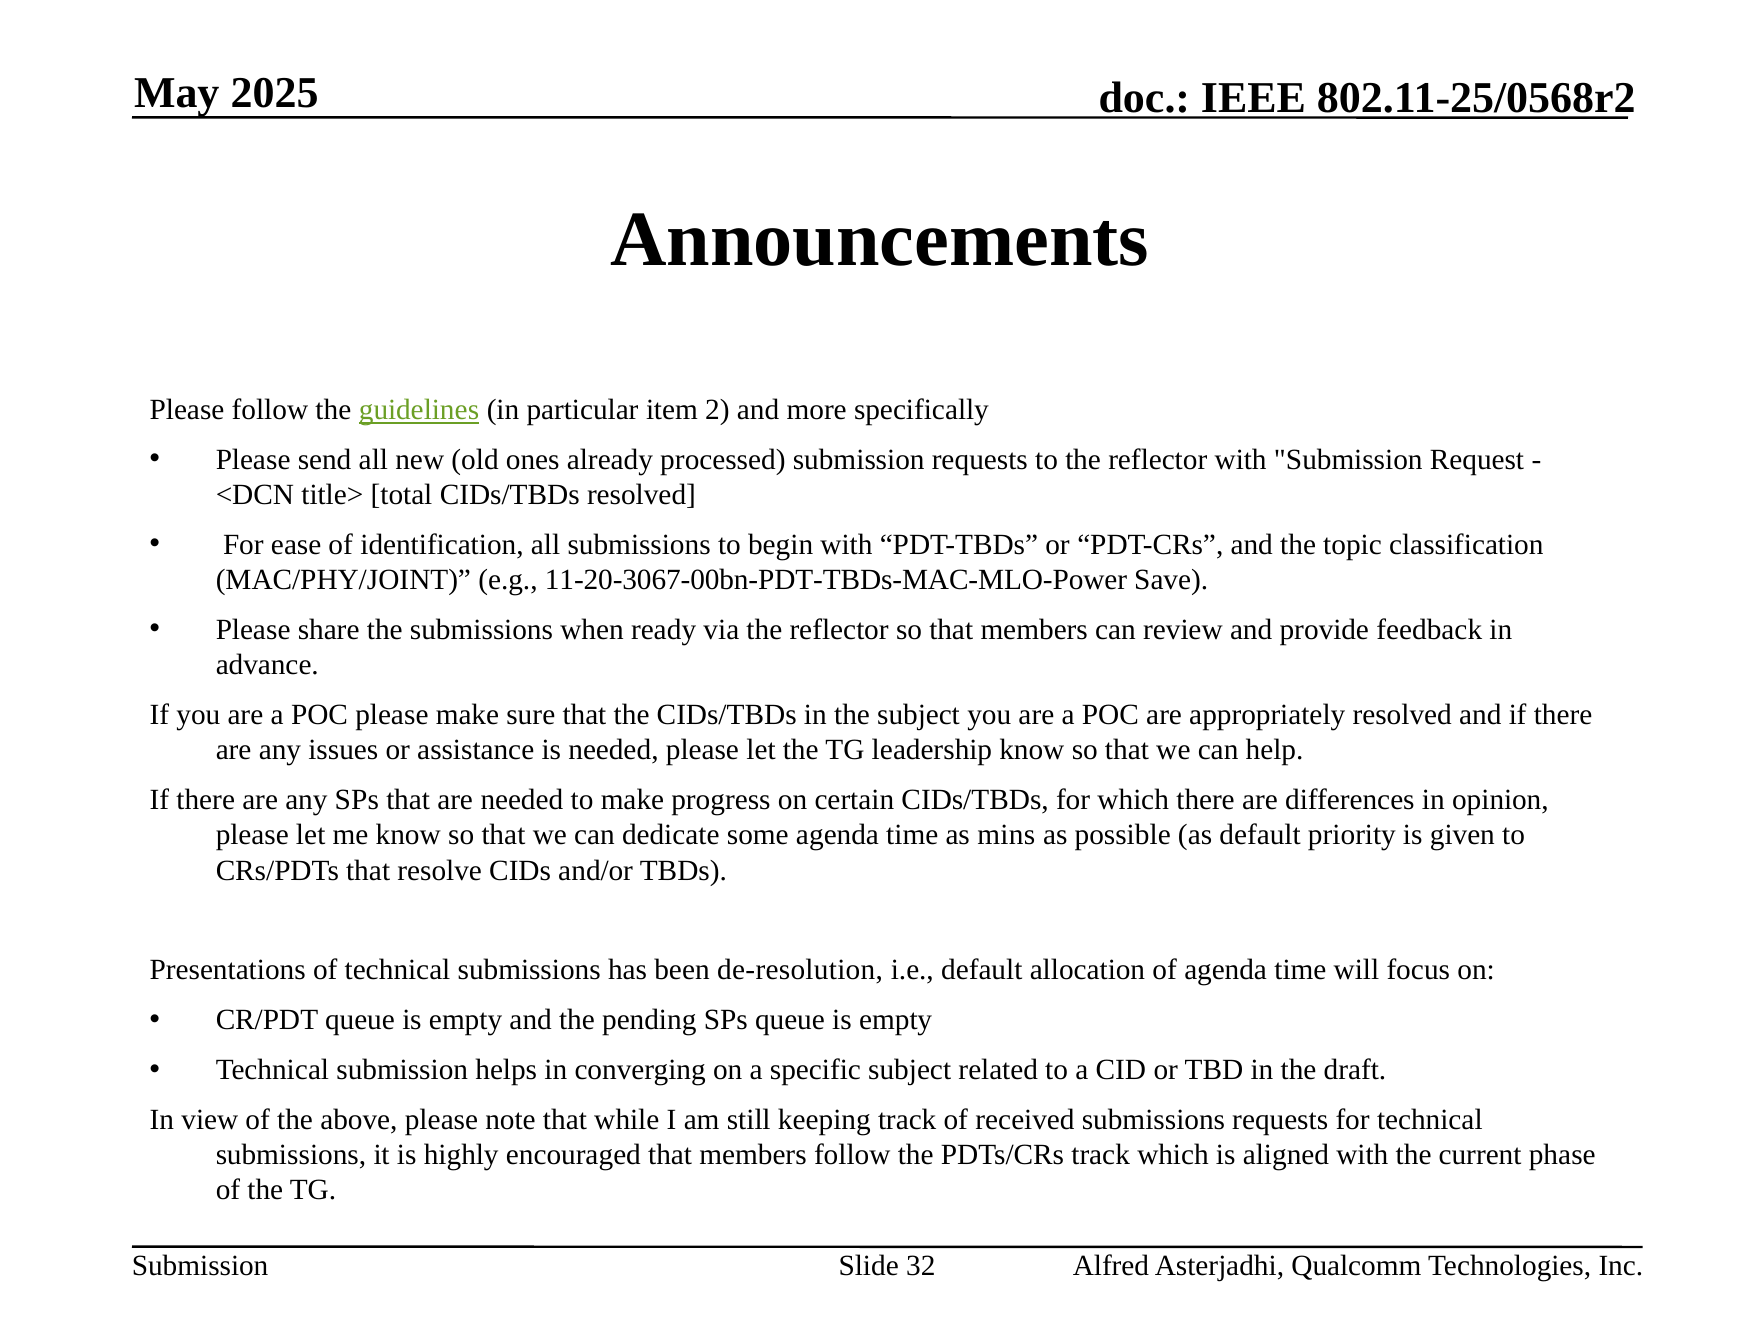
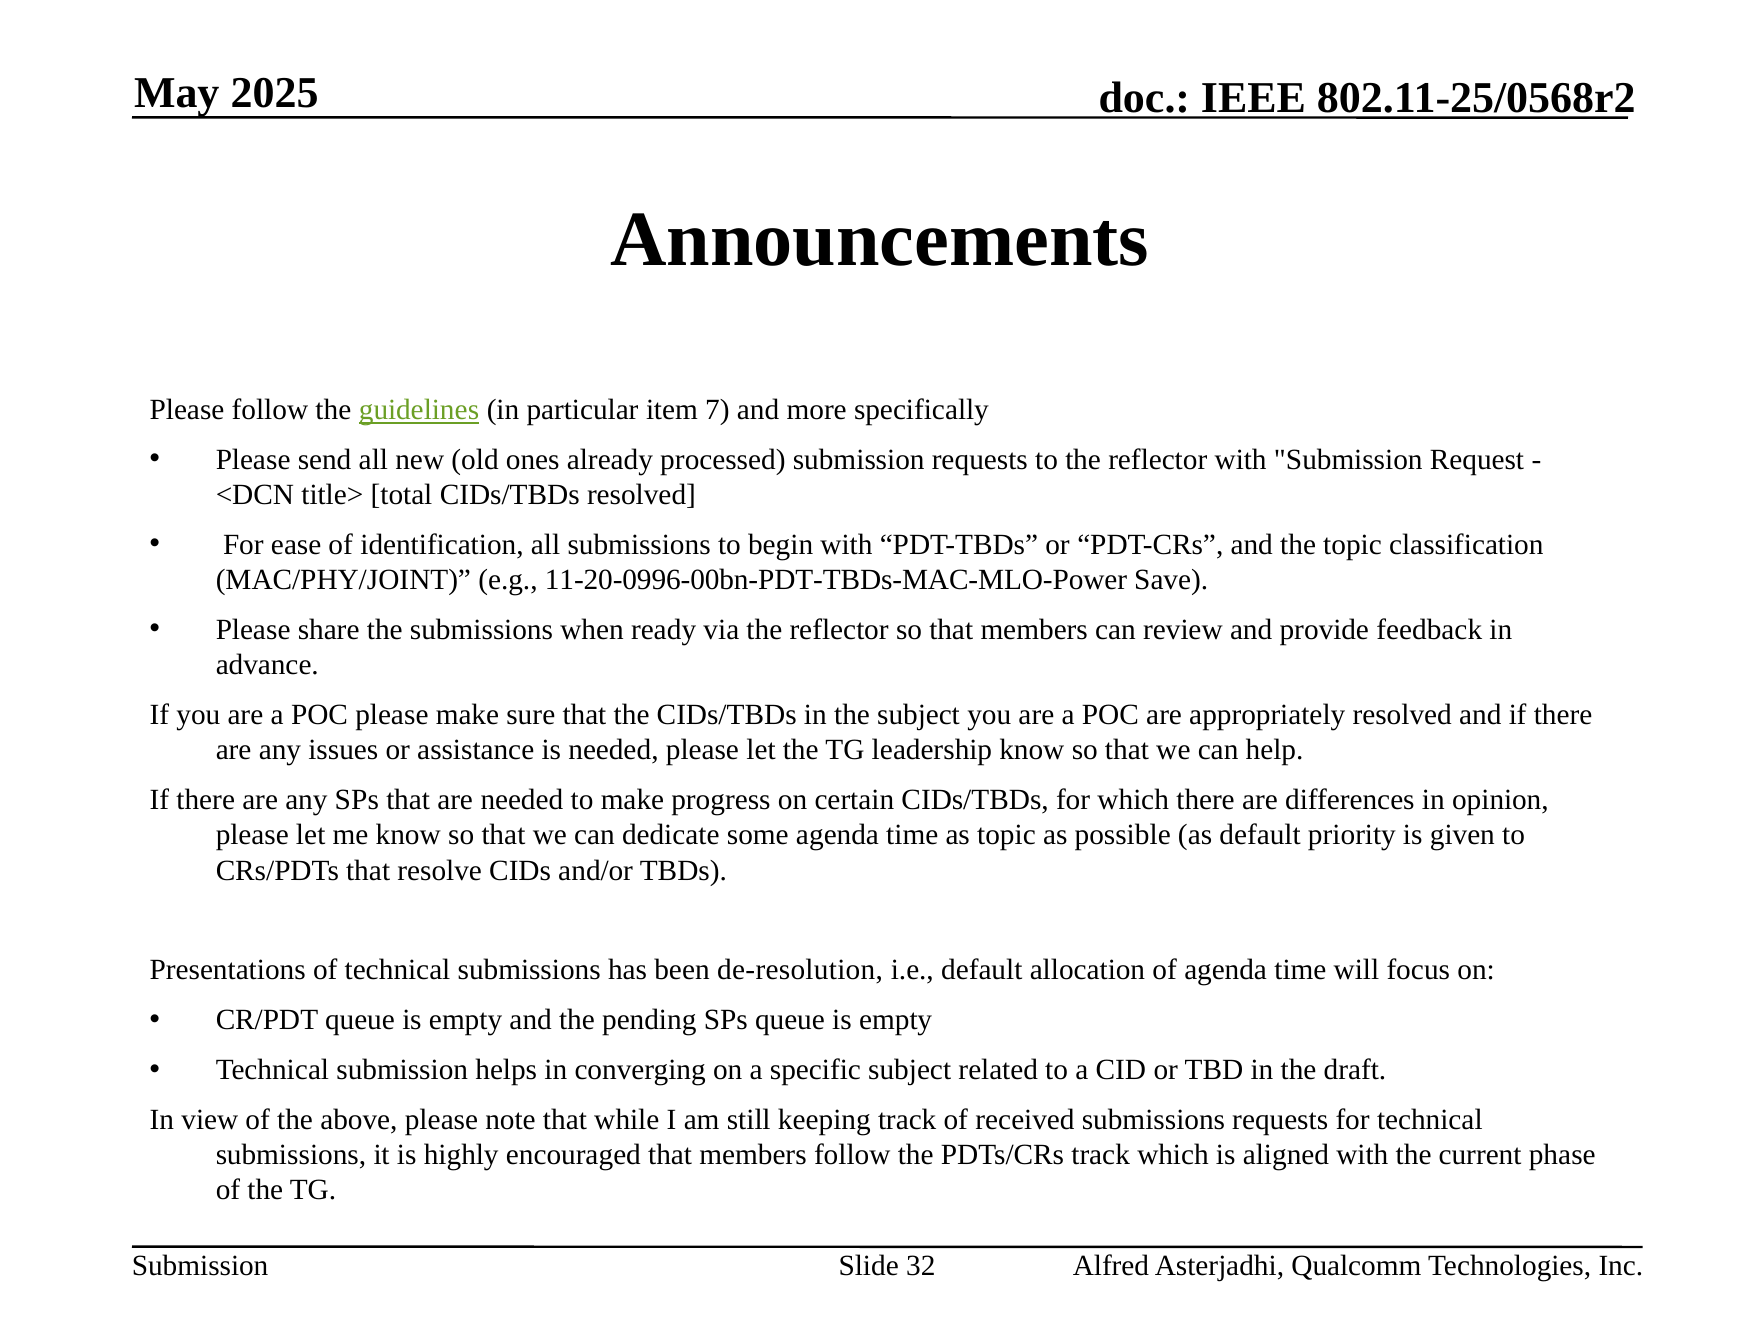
2: 2 -> 7
11-20-3067-00bn-PDT-TBDs-MAC-MLO-Power: 11-20-3067-00bn-PDT-TBDs-MAC-MLO-Power -> 11-20-0996-00bn-PDT-TBDs-MAC-MLO-Power
as mins: mins -> topic
